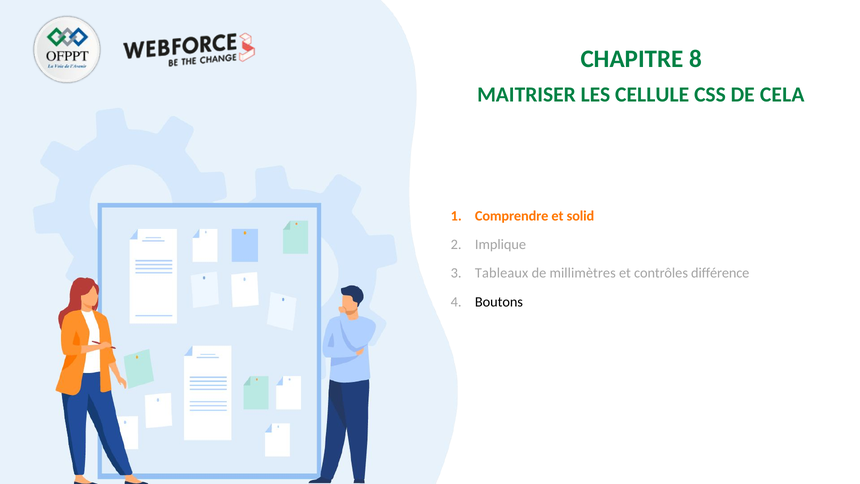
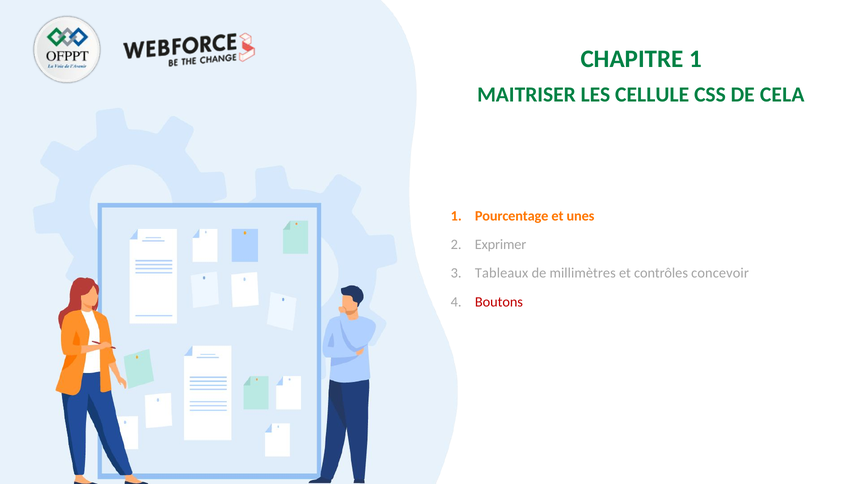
CHAPITRE 8: 8 -> 1
Comprendre: Comprendre -> Pourcentage
solid: solid -> unes
Implique: Implique -> Exprimer
différence: différence -> concevoir
Boutons colour: black -> red
